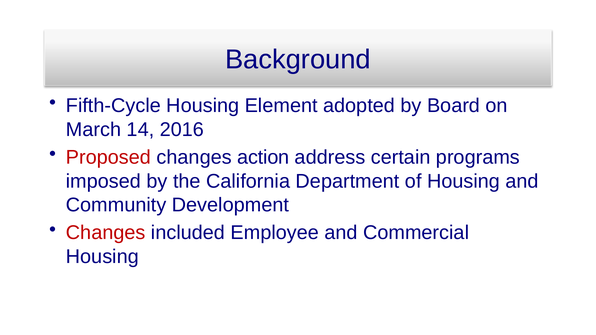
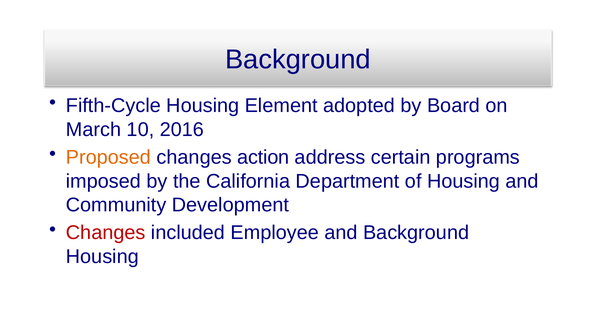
14: 14 -> 10
Proposed colour: red -> orange
and Commercial: Commercial -> Background
